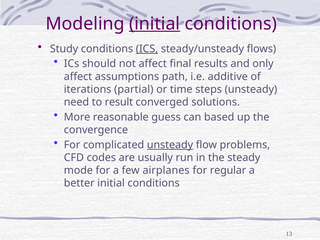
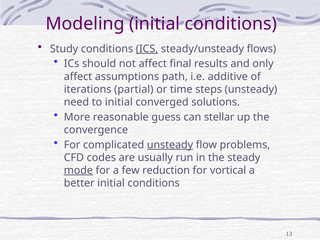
initial at (155, 24) underline: present -> none
to result: result -> initial
based: based -> stellar
mode underline: none -> present
airplanes: airplanes -> reduction
regular: regular -> vortical
